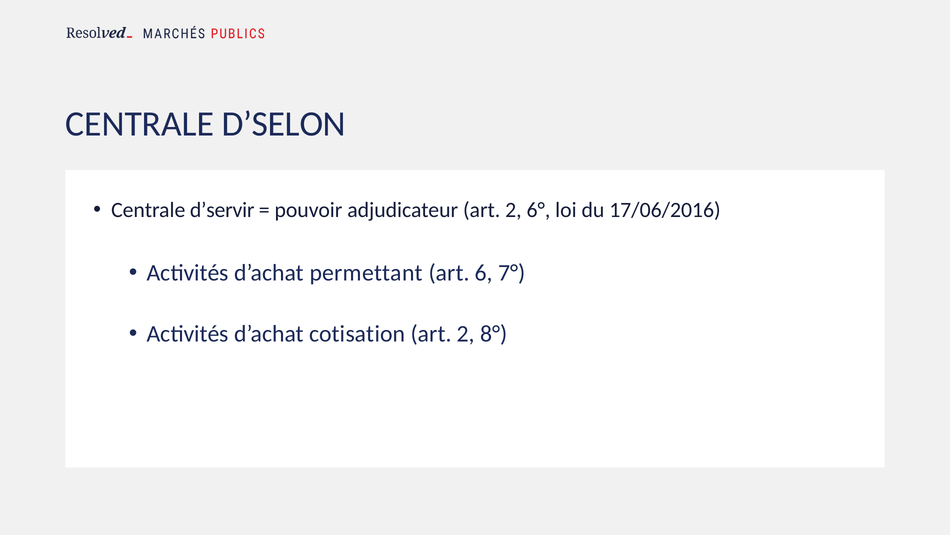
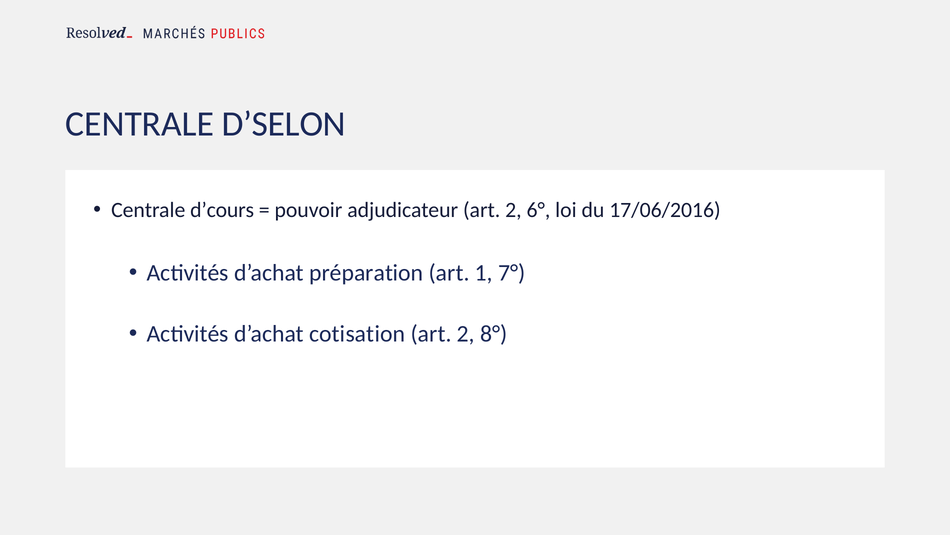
d’servir: d’servir -> d’cours
permettant: permettant -> préparation
6: 6 -> 1
